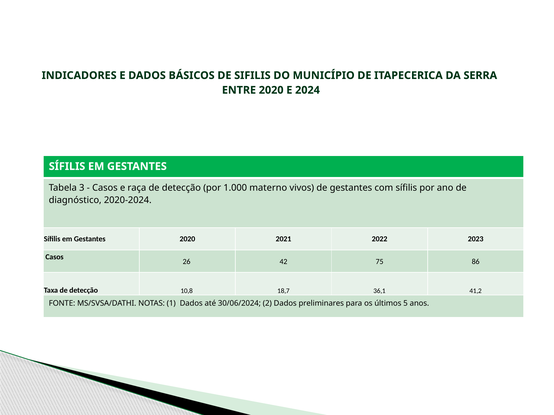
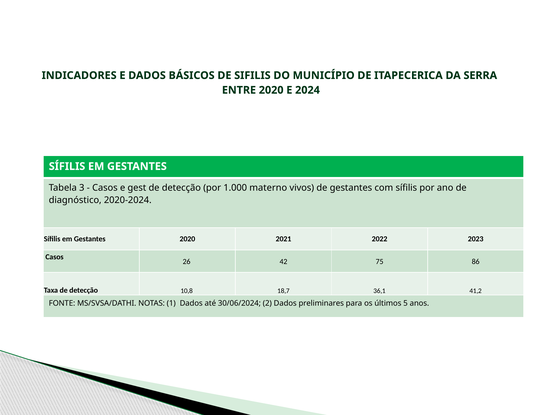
raça: raça -> gest
